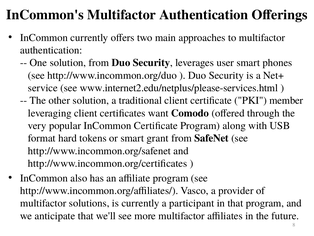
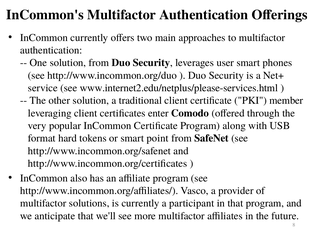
want: want -> enter
grant: grant -> point
